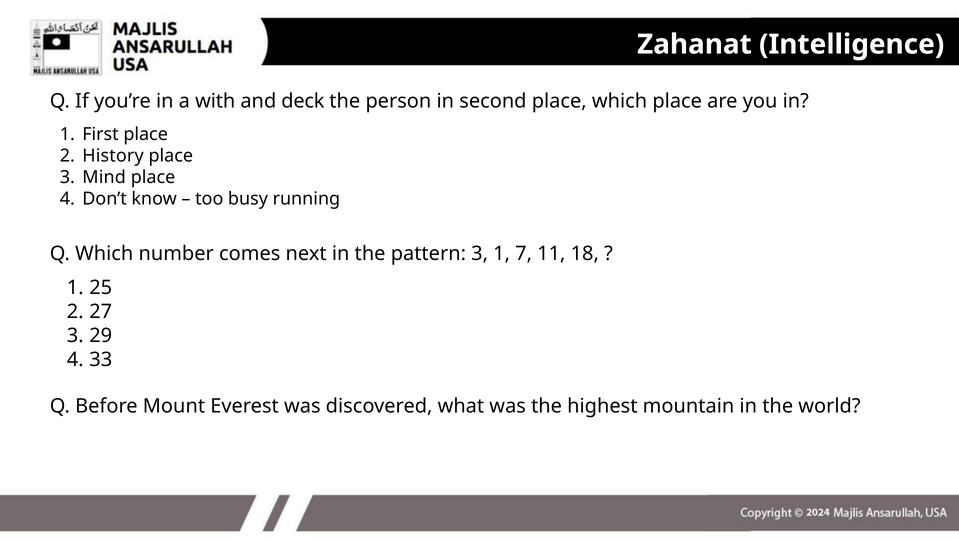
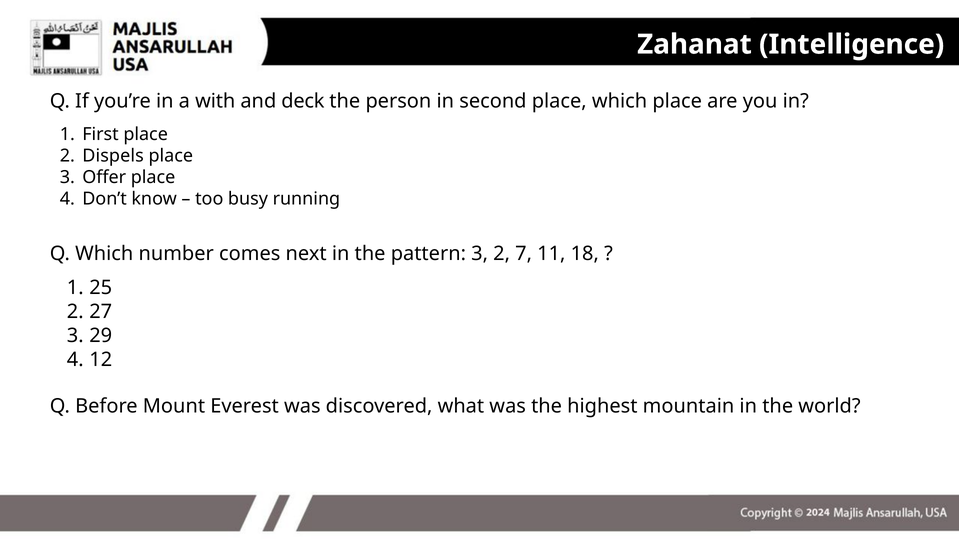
History: History -> Dispels
Mind: Mind -> Offer
3 1: 1 -> 2
33: 33 -> 12
